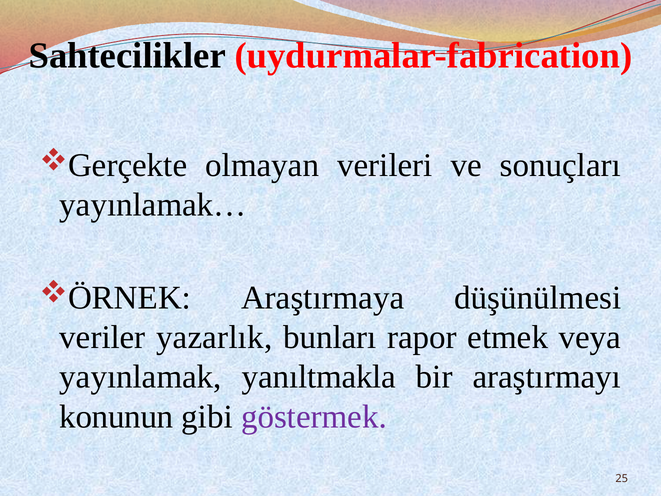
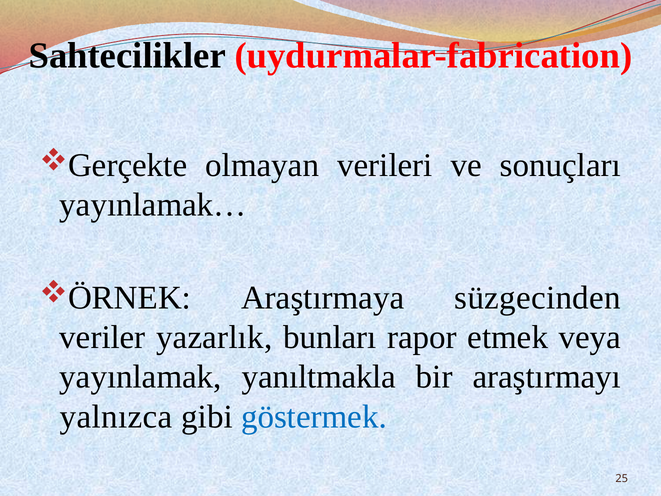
düşünülmesi: düşünülmesi -> süzgecinden
konunun: konunun -> yalnızca
göstermek colour: purple -> blue
